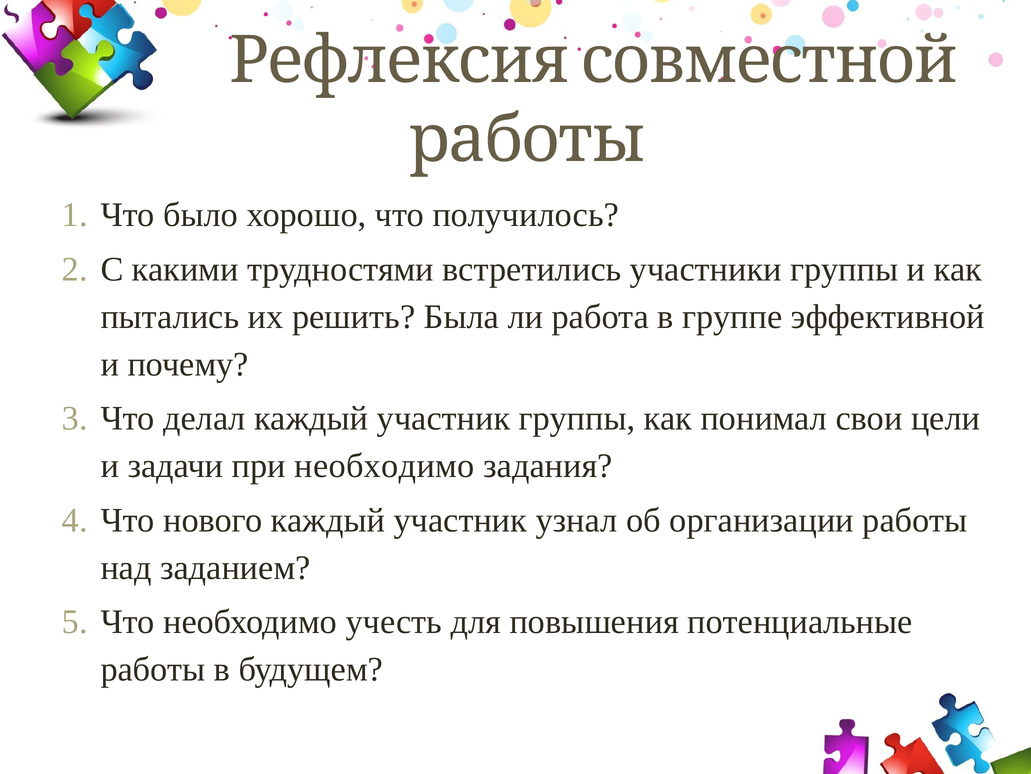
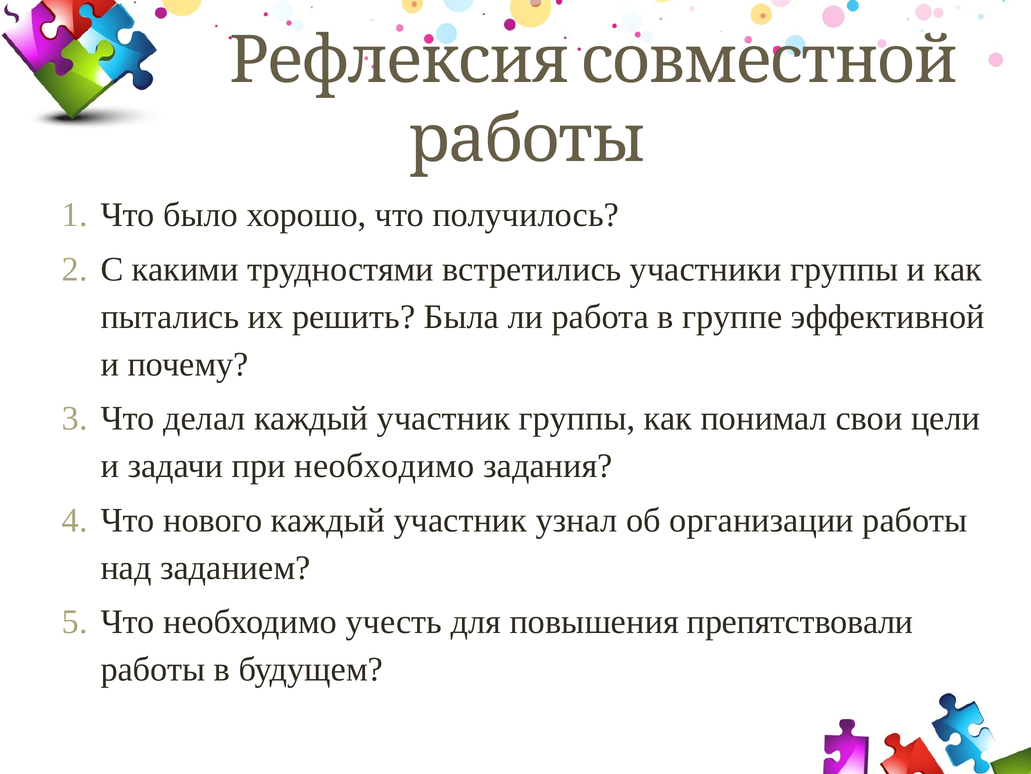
потенциальные: потенциальные -> препятствовали
